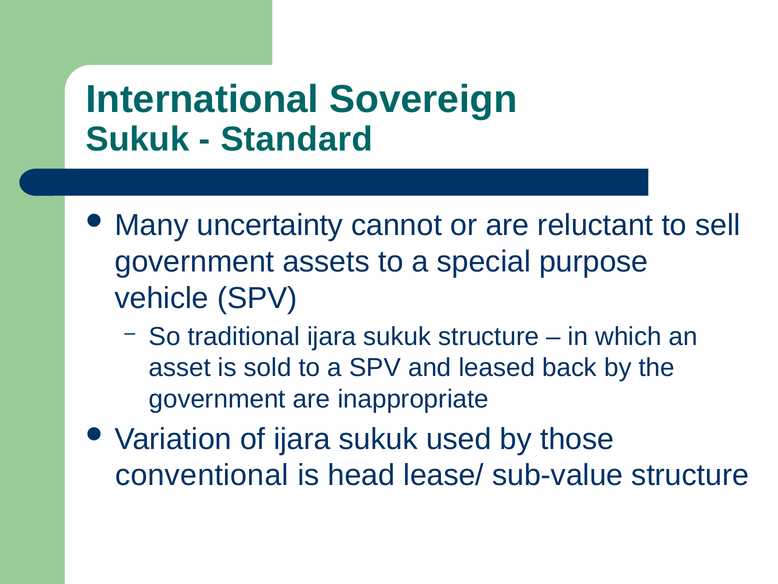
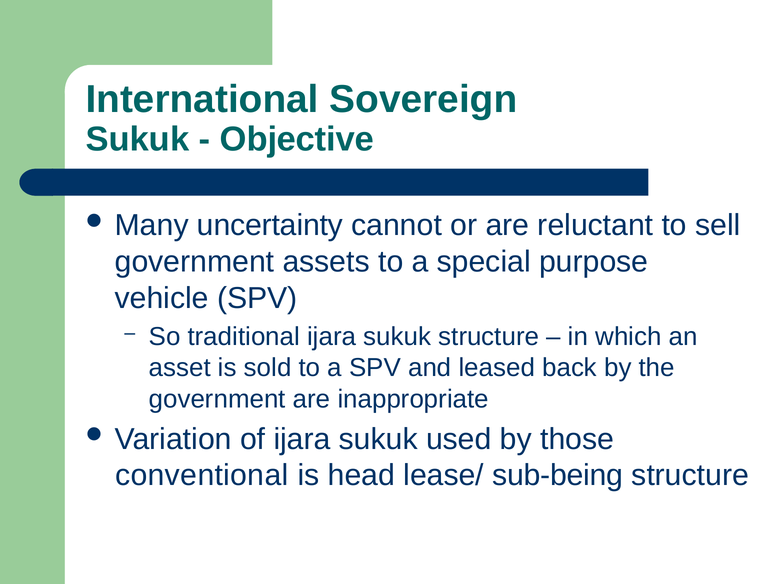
Standard: Standard -> Objective
sub-value: sub-value -> sub-being
